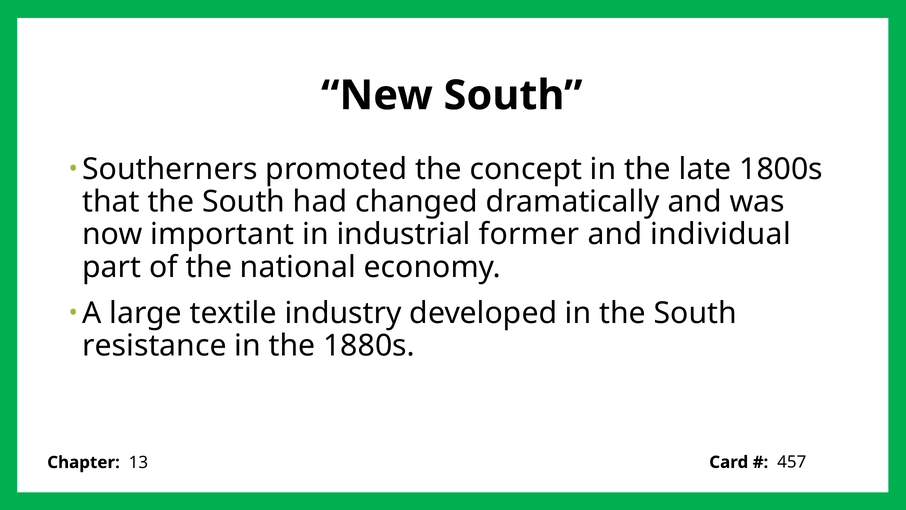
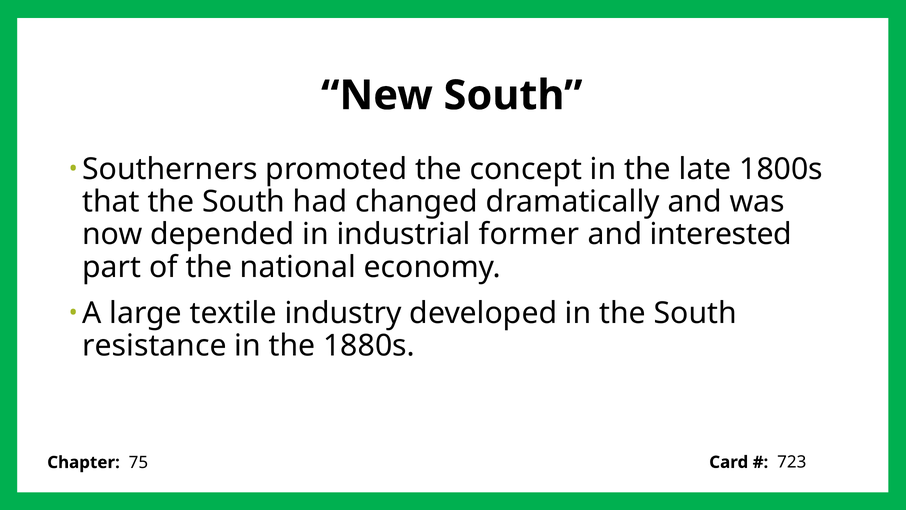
important: important -> depended
individual: individual -> interested
13: 13 -> 75
457: 457 -> 723
